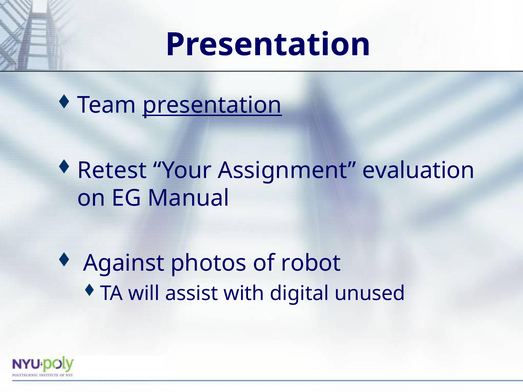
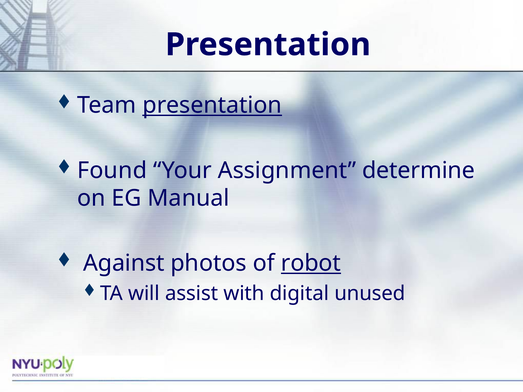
Retest: Retest -> Found
evaluation: evaluation -> determine
robot underline: none -> present
